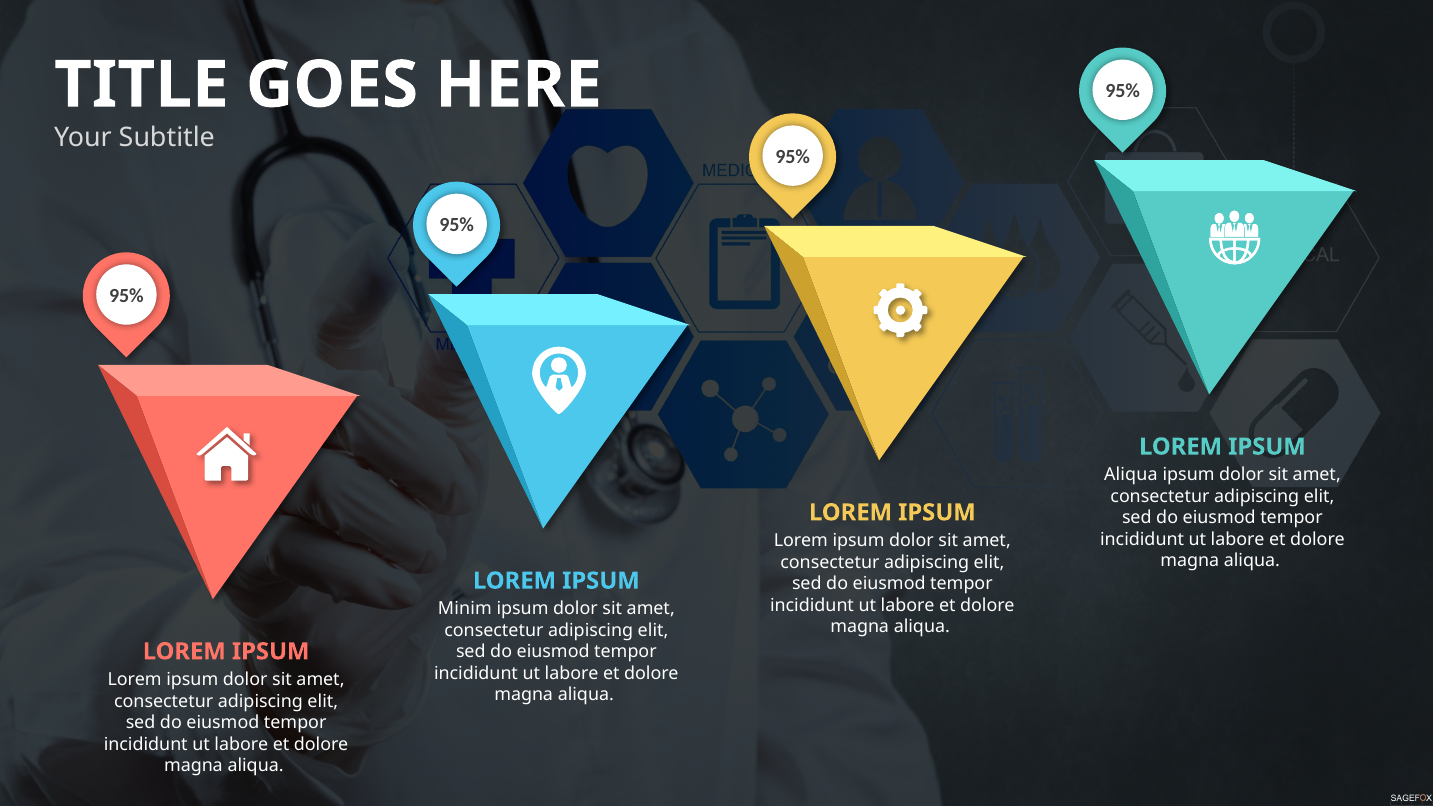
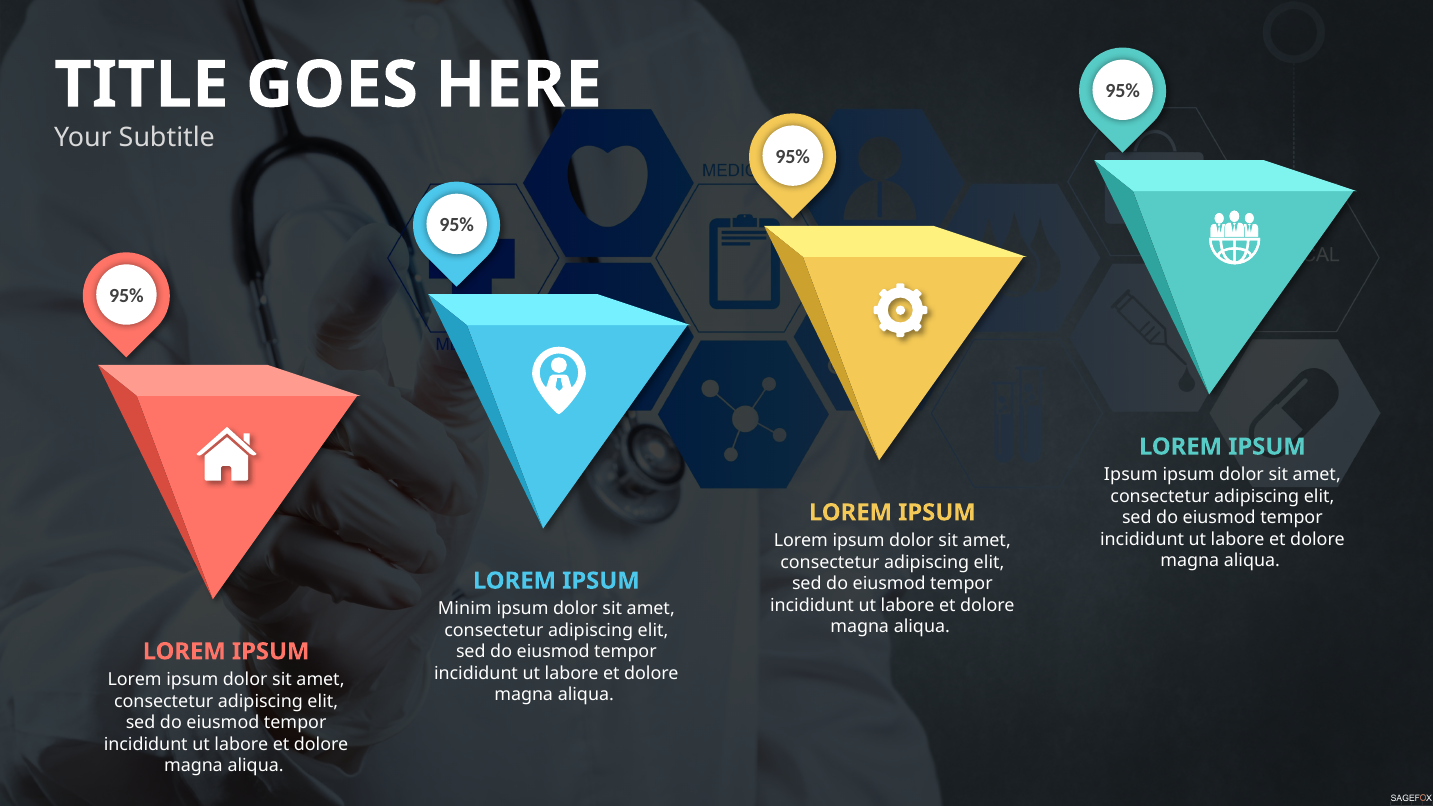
Aliqua at (1131, 475): Aliqua -> Ipsum
